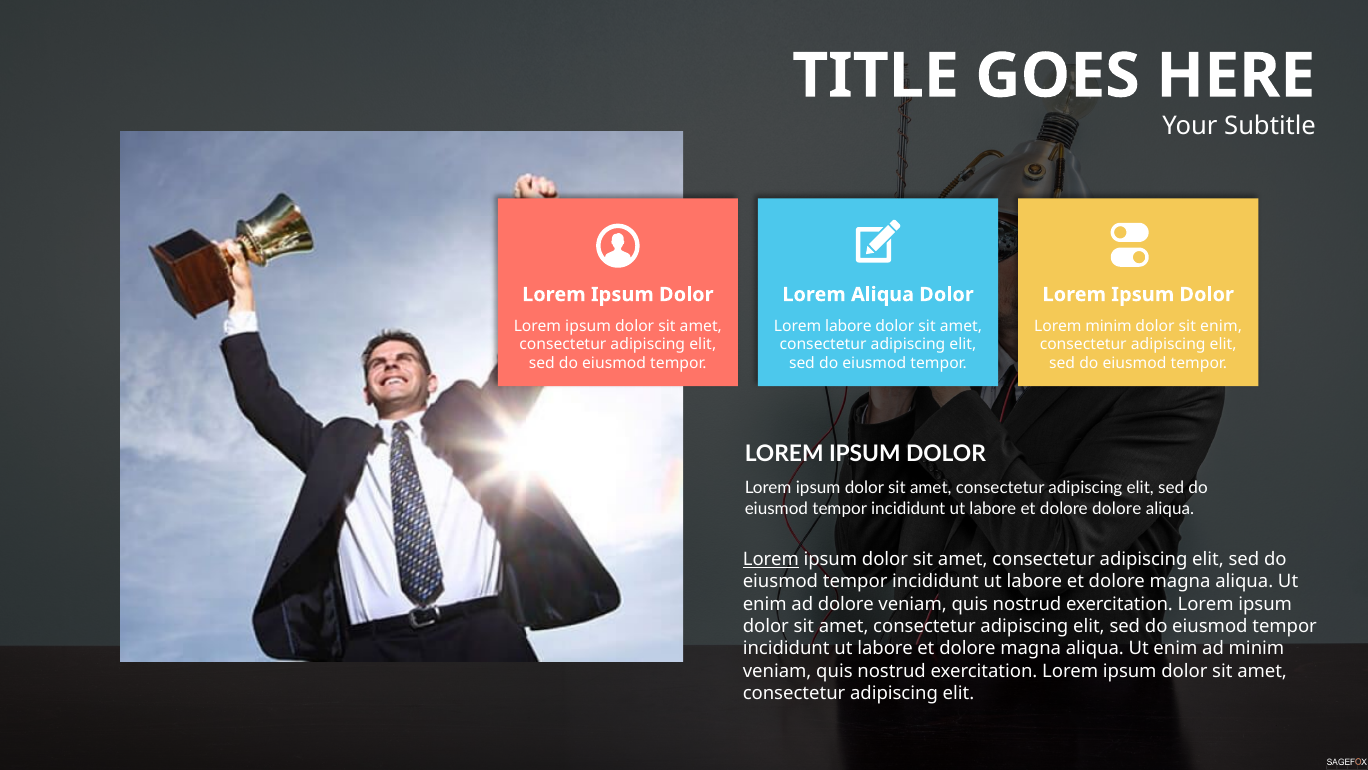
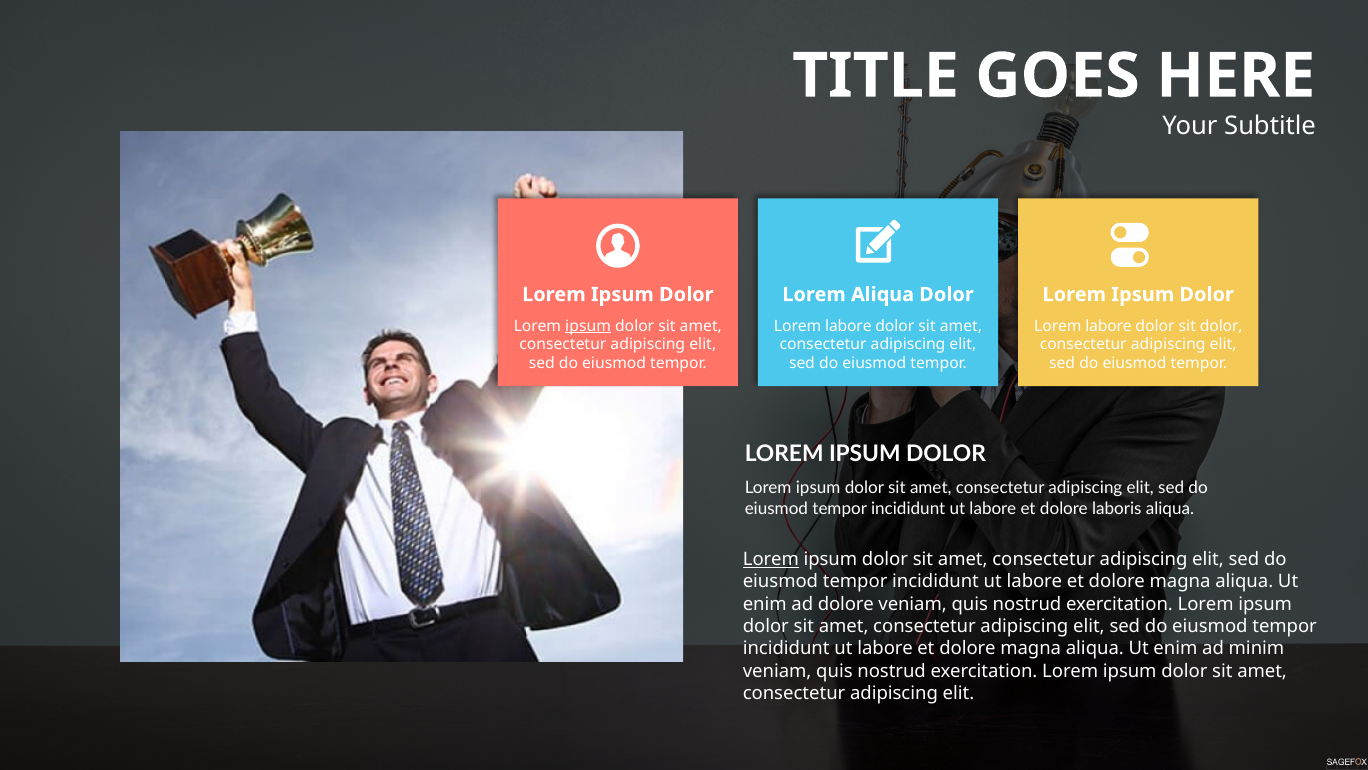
ipsum at (588, 326) underline: none -> present
minim at (1109, 326): minim -> labore
sit enim: enim -> dolor
dolore dolore: dolore -> laboris
